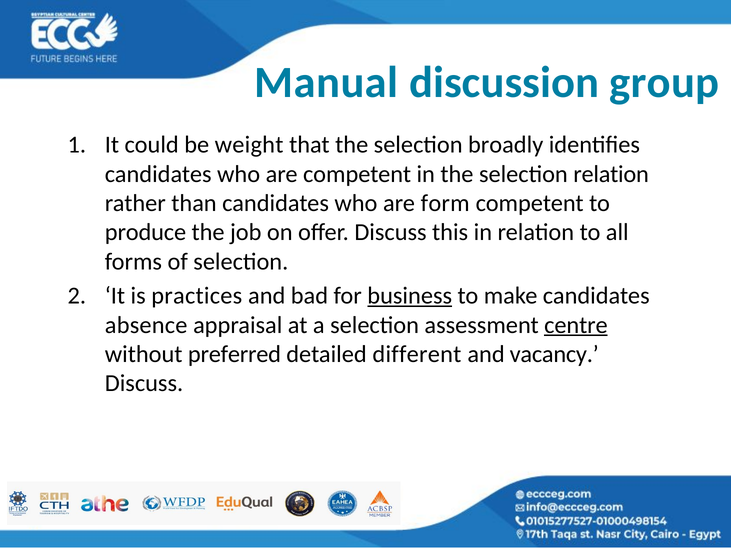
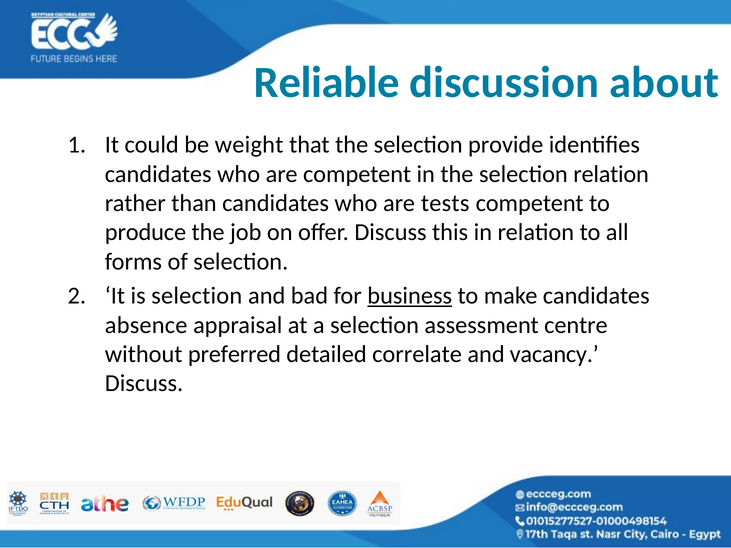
Manual: Manual -> Reliable
group: group -> about
broadly: broadly -> provide
form: form -> tests
is practices: practices -> selection
centre underline: present -> none
different: different -> correlate
